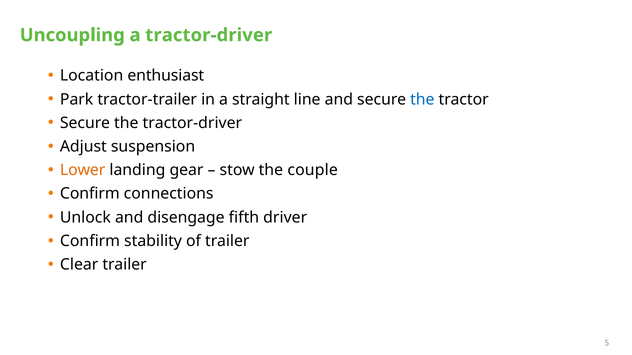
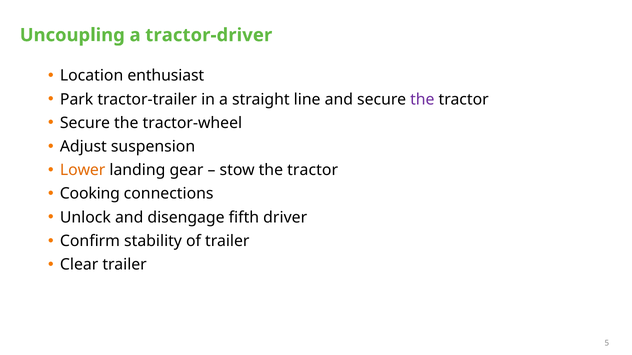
the at (422, 99) colour: blue -> purple
the tractor-driver: tractor-driver -> tractor-wheel
stow the couple: couple -> tractor
Confirm at (90, 194): Confirm -> Cooking
